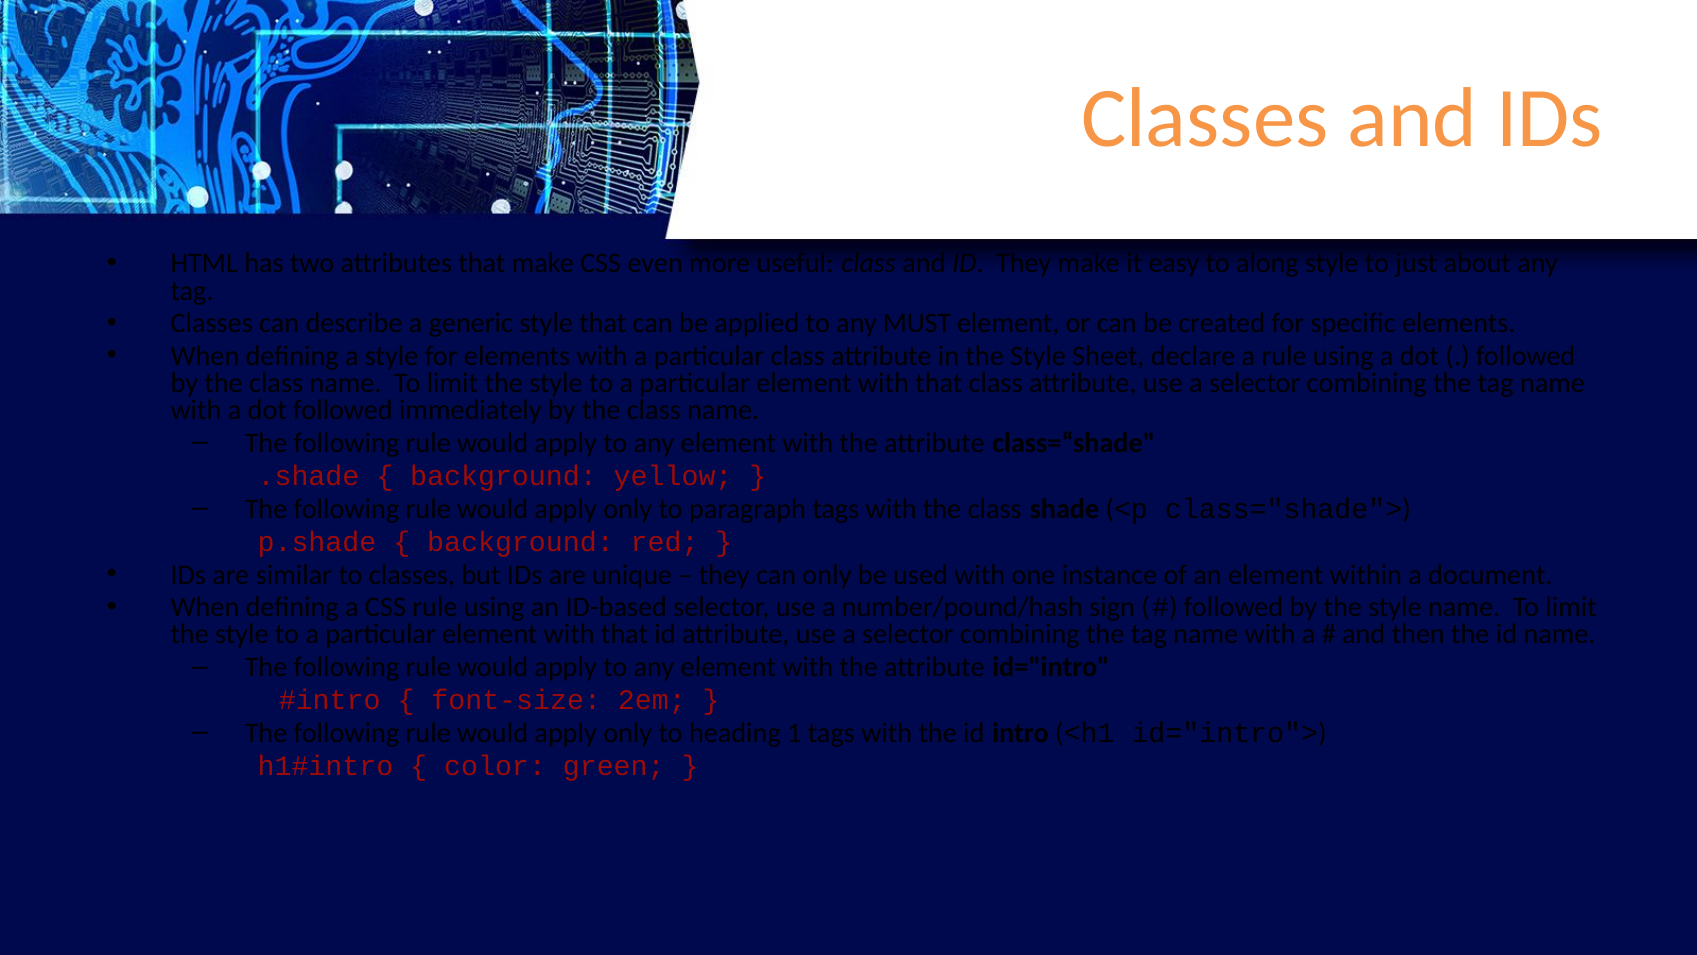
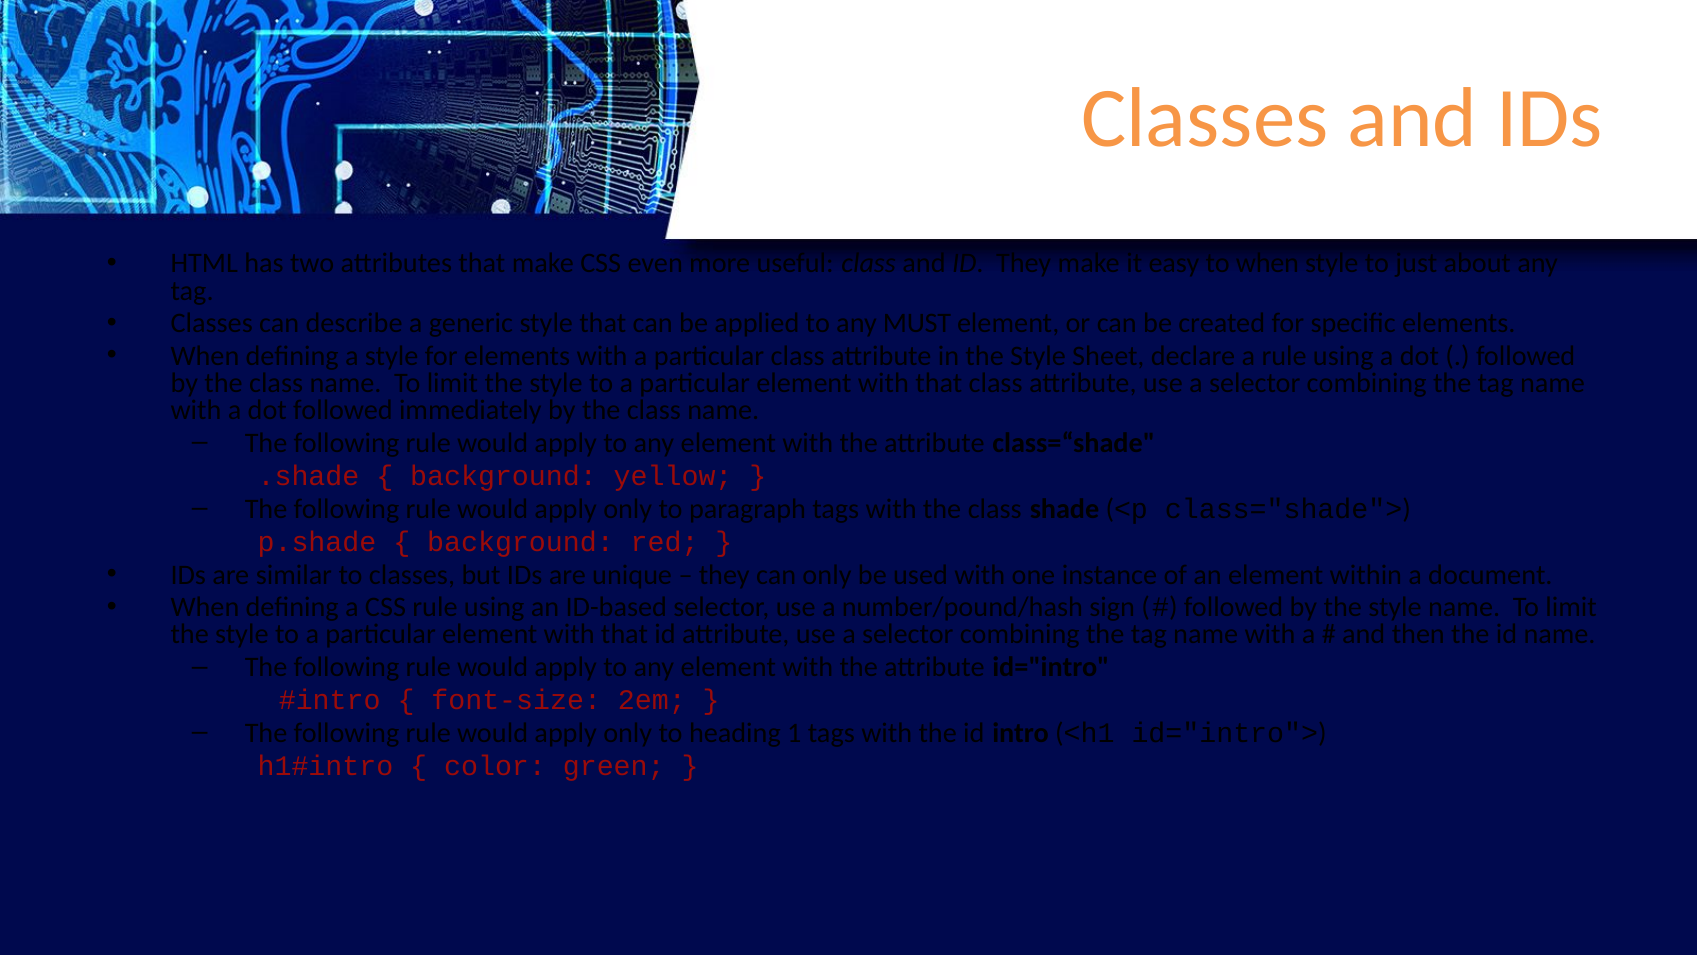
to along: along -> when
